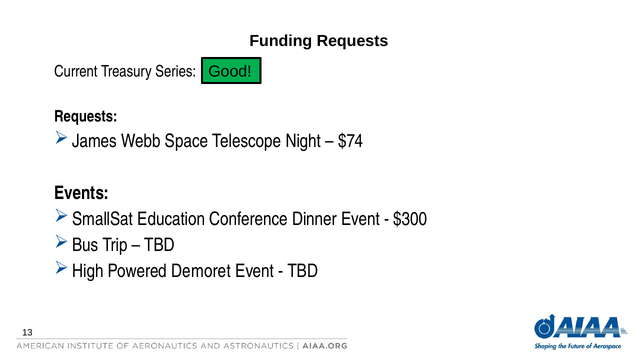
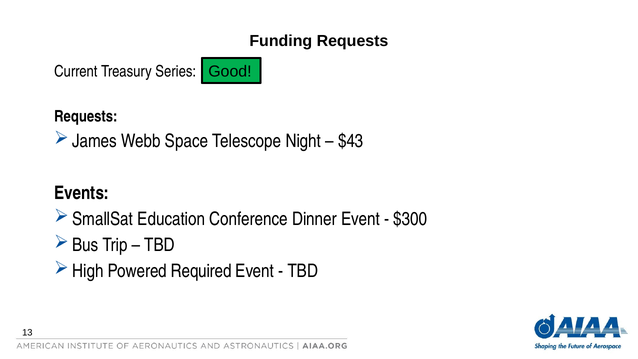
$74: $74 -> $43
Demoret: Demoret -> Required
